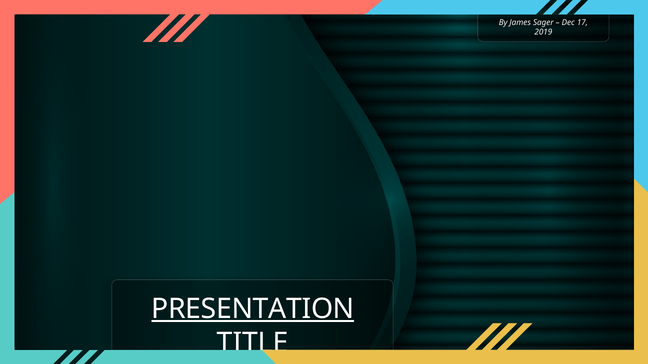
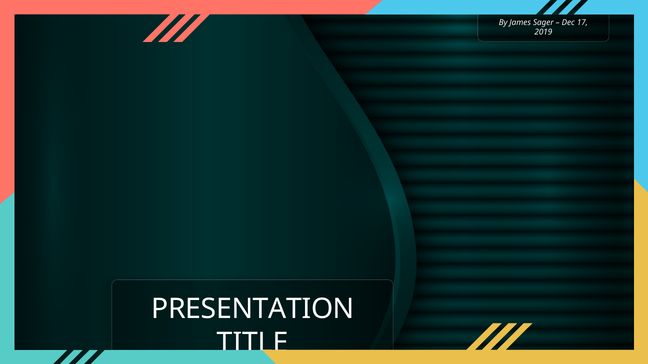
PRESENTATION at (253, 309) underline: present -> none
